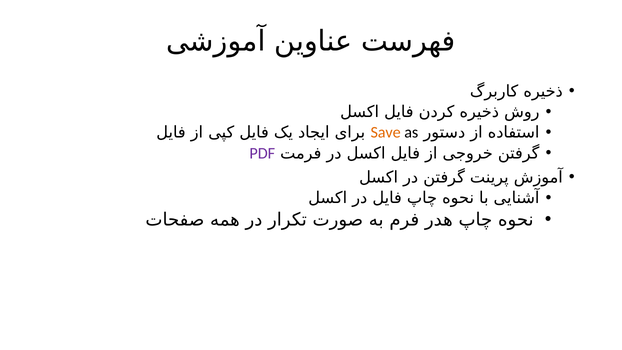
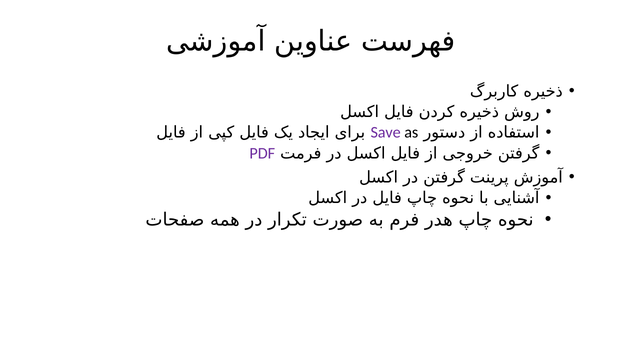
Save colour: orange -> purple
